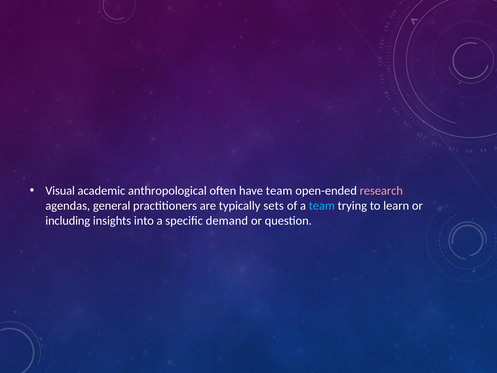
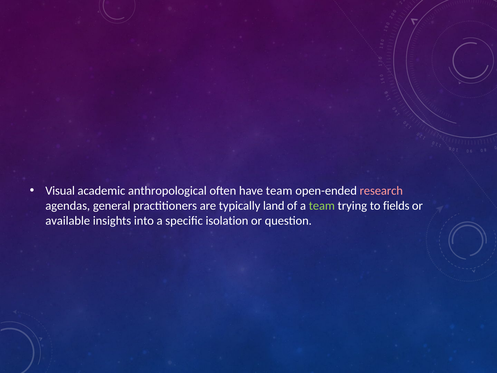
sets: sets -> land
team at (322, 206) colour: light blue -> light green
learn: learn -> fields
including: including -> available
demand: demand -> isolation
